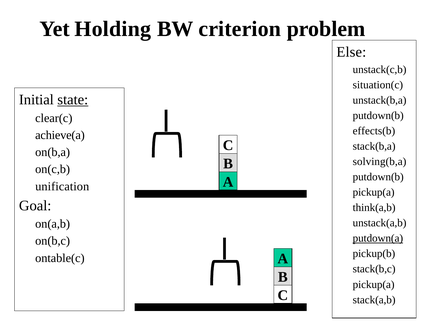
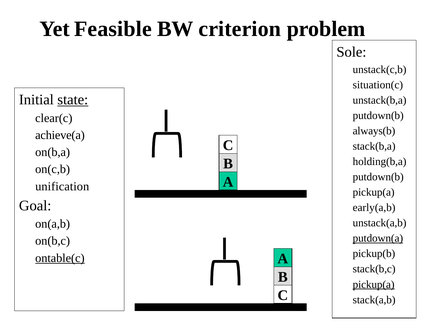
Holding: Holding -> Feasible
Else: Else -> Sole
effects(b: effects(b -> always(b
solving(b,a: solving(b,a -> holding(b,a
think(a,b: think(a,b -> early(a,b
ontable(c underline: none -> present
pickup(a at (374, 284) underline: none -> present
